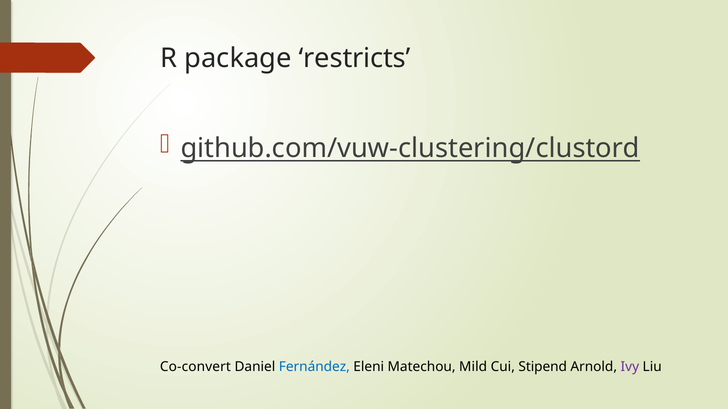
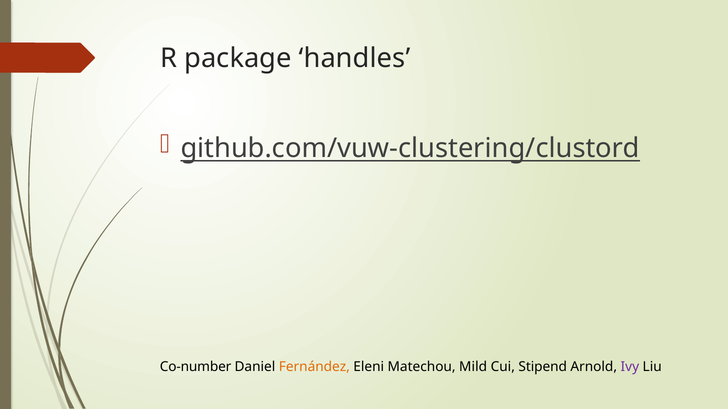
restricts: restricts -> handles
Co-convert: Co-convert -> Co-number
Fernández colour: blue -> orange
